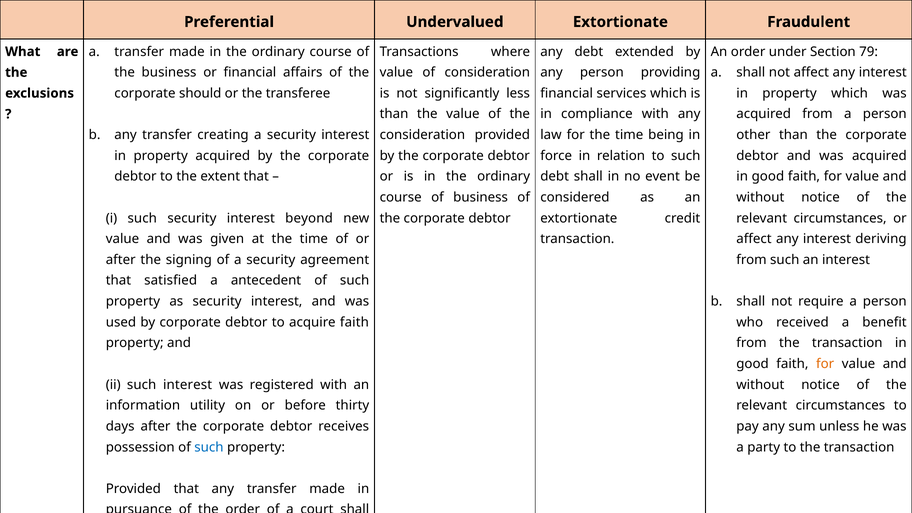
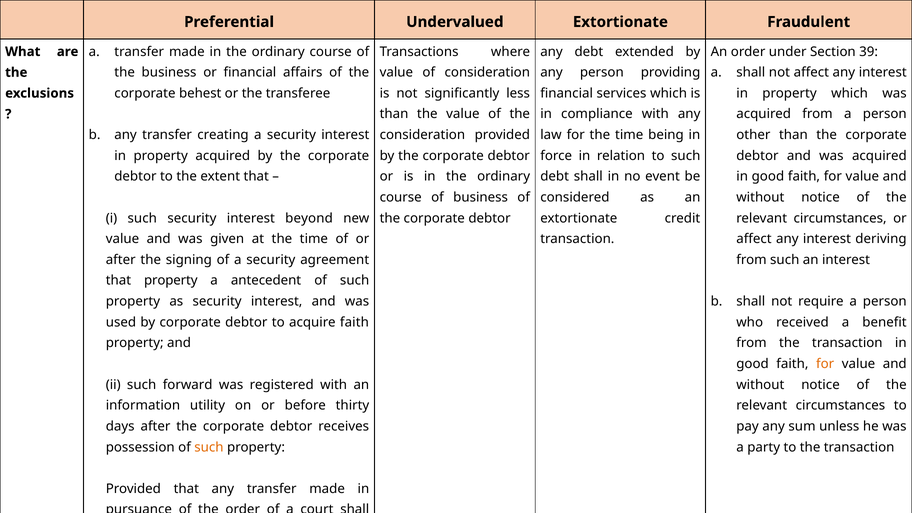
79: 79 -> 39
should: should -> behest
that satisfied: satisfied -> property
such interest: interest -> forward
such at (209, 447) colour: blue -> orange
